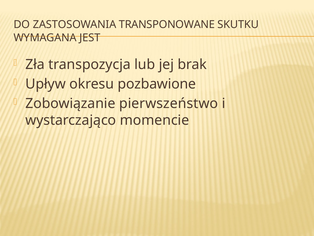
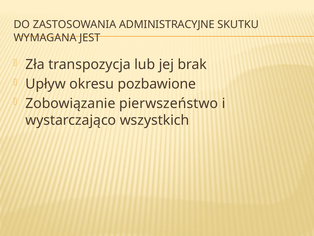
TRANSPONOWANE: TRANSPONOWANE -> ADMINISTRACYJNE
momencie: momencie -> wszystkich
